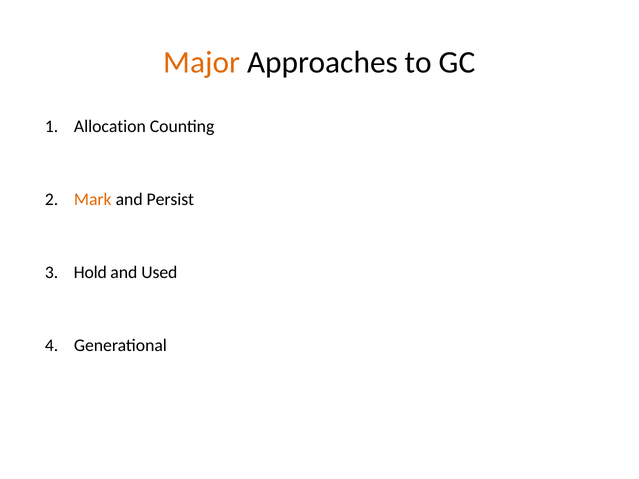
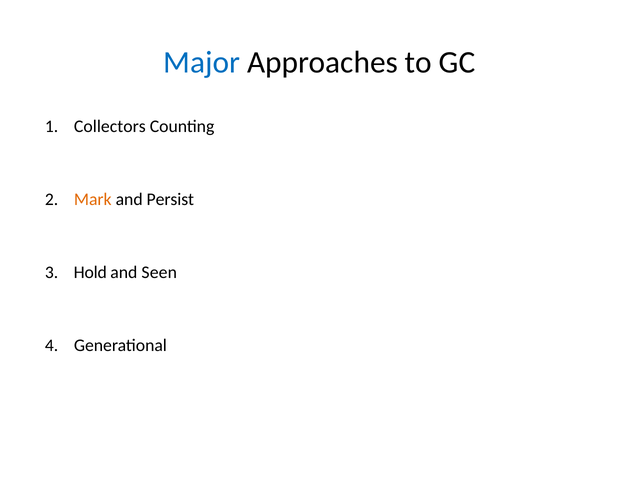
Major colour: orange -> blue
Allocation: Allocation -> Collectors
Used: Used -> Seen
